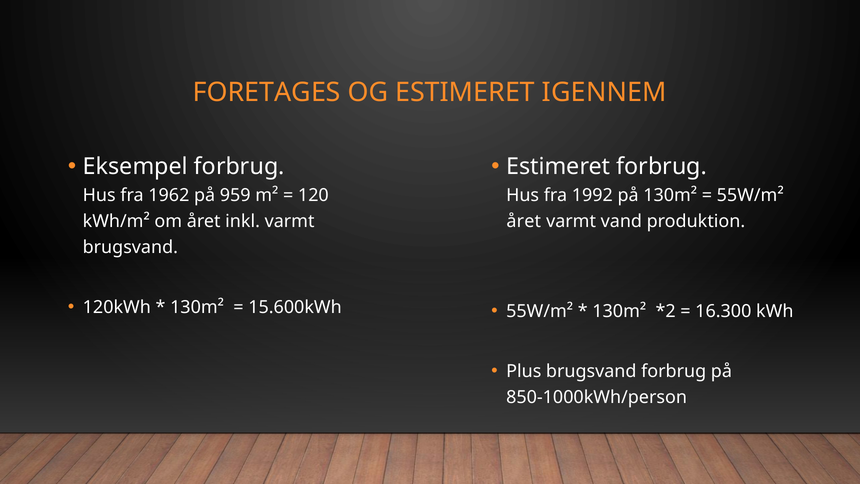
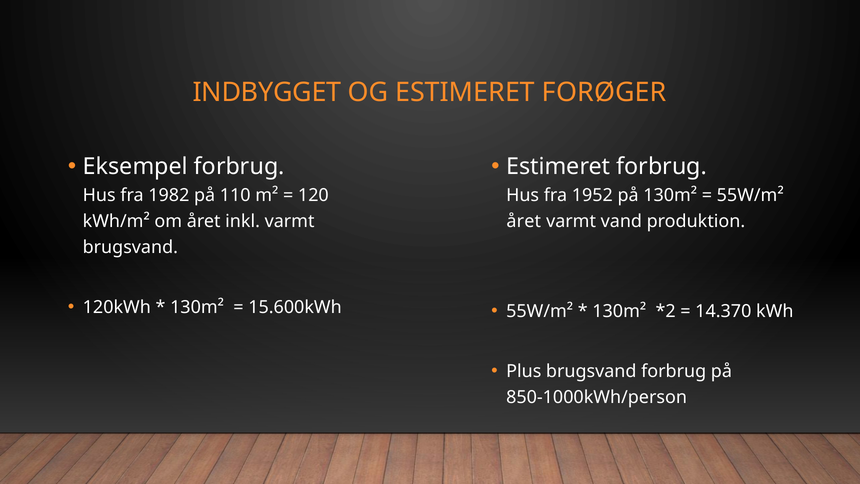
FORETAGES: FORETAGES -> INDBYGGET
IGENNEM: IGENNEM -> FORØGER
1962: 1962 -> 1982
959: 959 -> 110
1992: 1992 -> 1952
16.300: 16.300 -> 14.370
